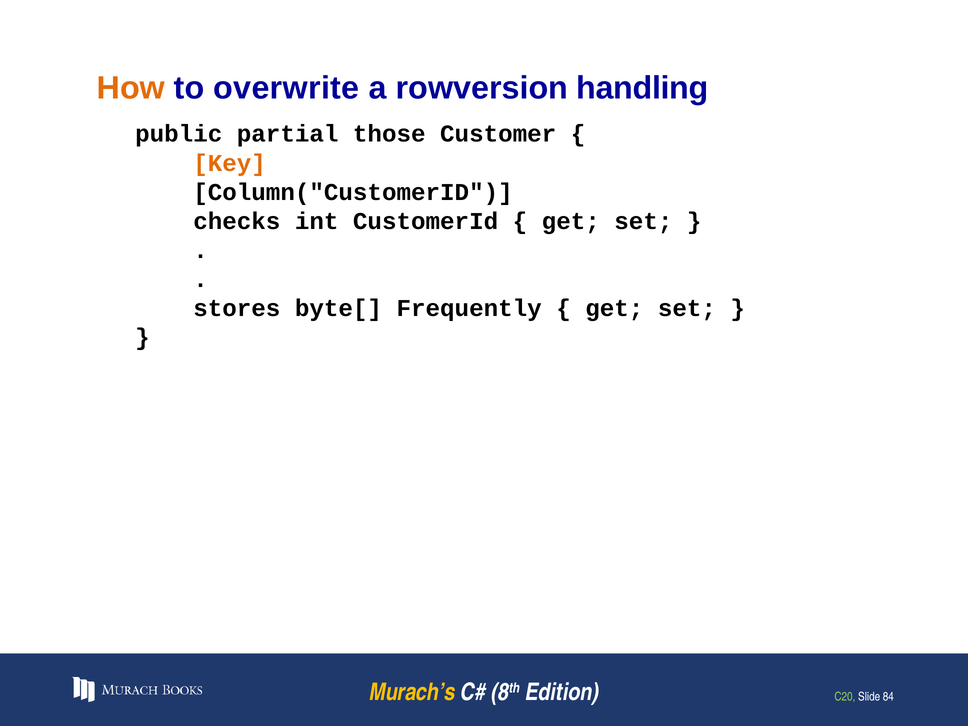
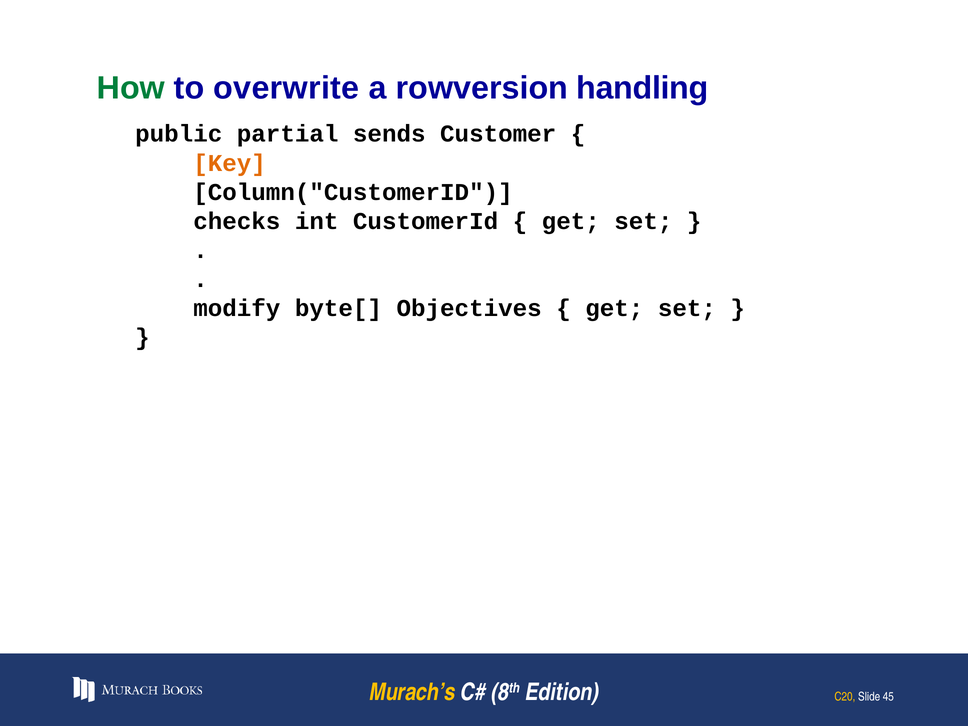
How colour: orange -> green
those: those -> sends
stores: stores -> modify
Frequently: Frequently -> Objectives
C20 colour: light green -> yellow
84: 84 -> 45
